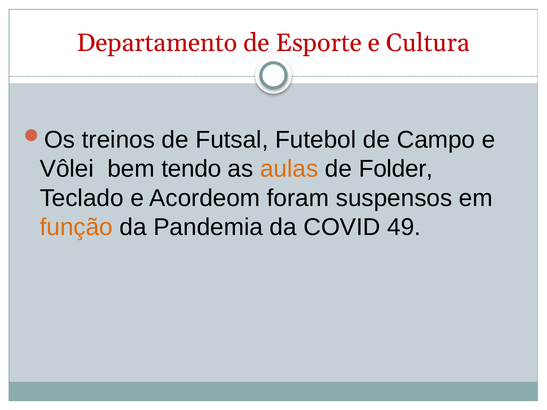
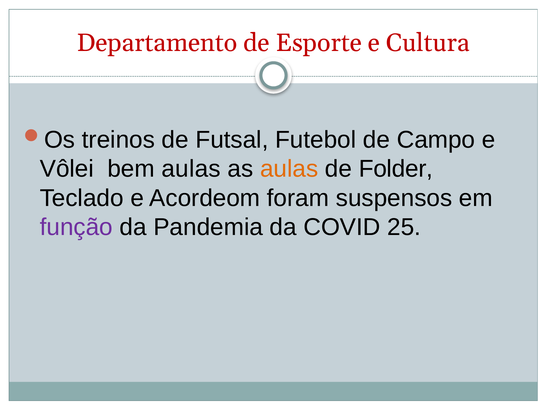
bem tendo: tendo -> aulas
função colour: orange -> purple
49: 49 -> 25
